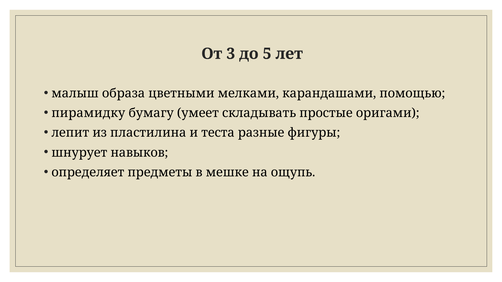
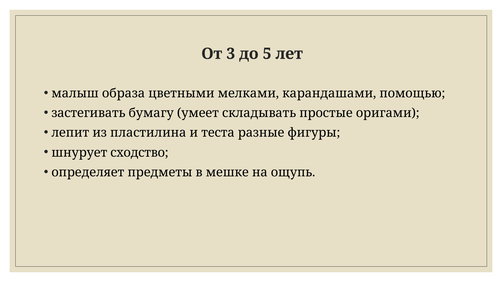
пирамидку: пирамидку -> застегивать
навыков: навыков -> сходство
